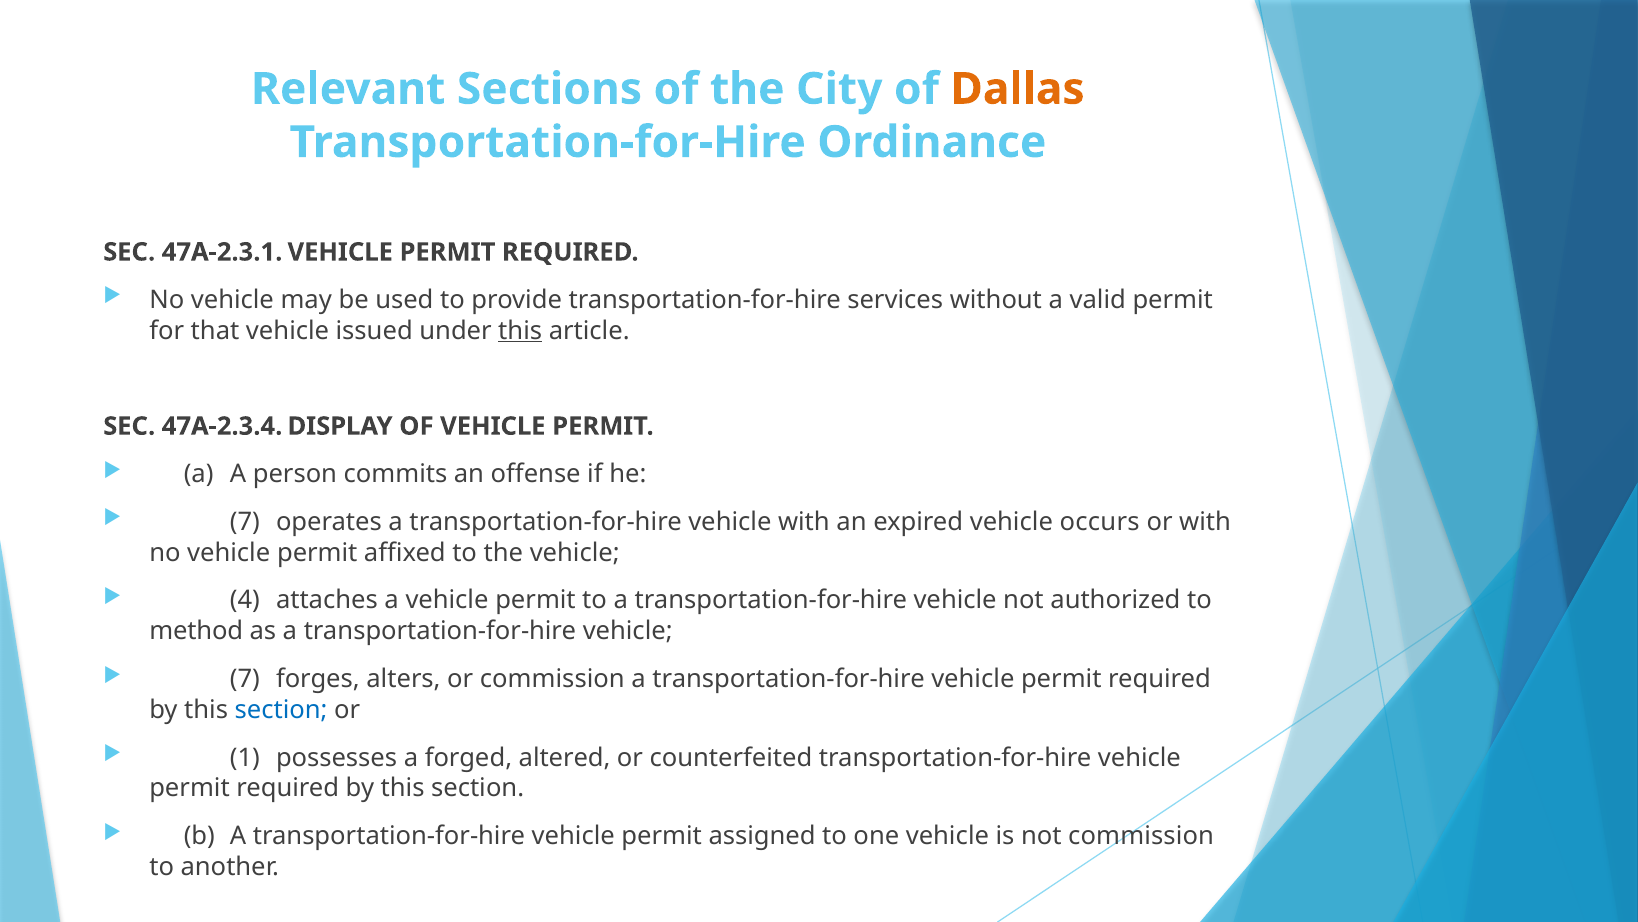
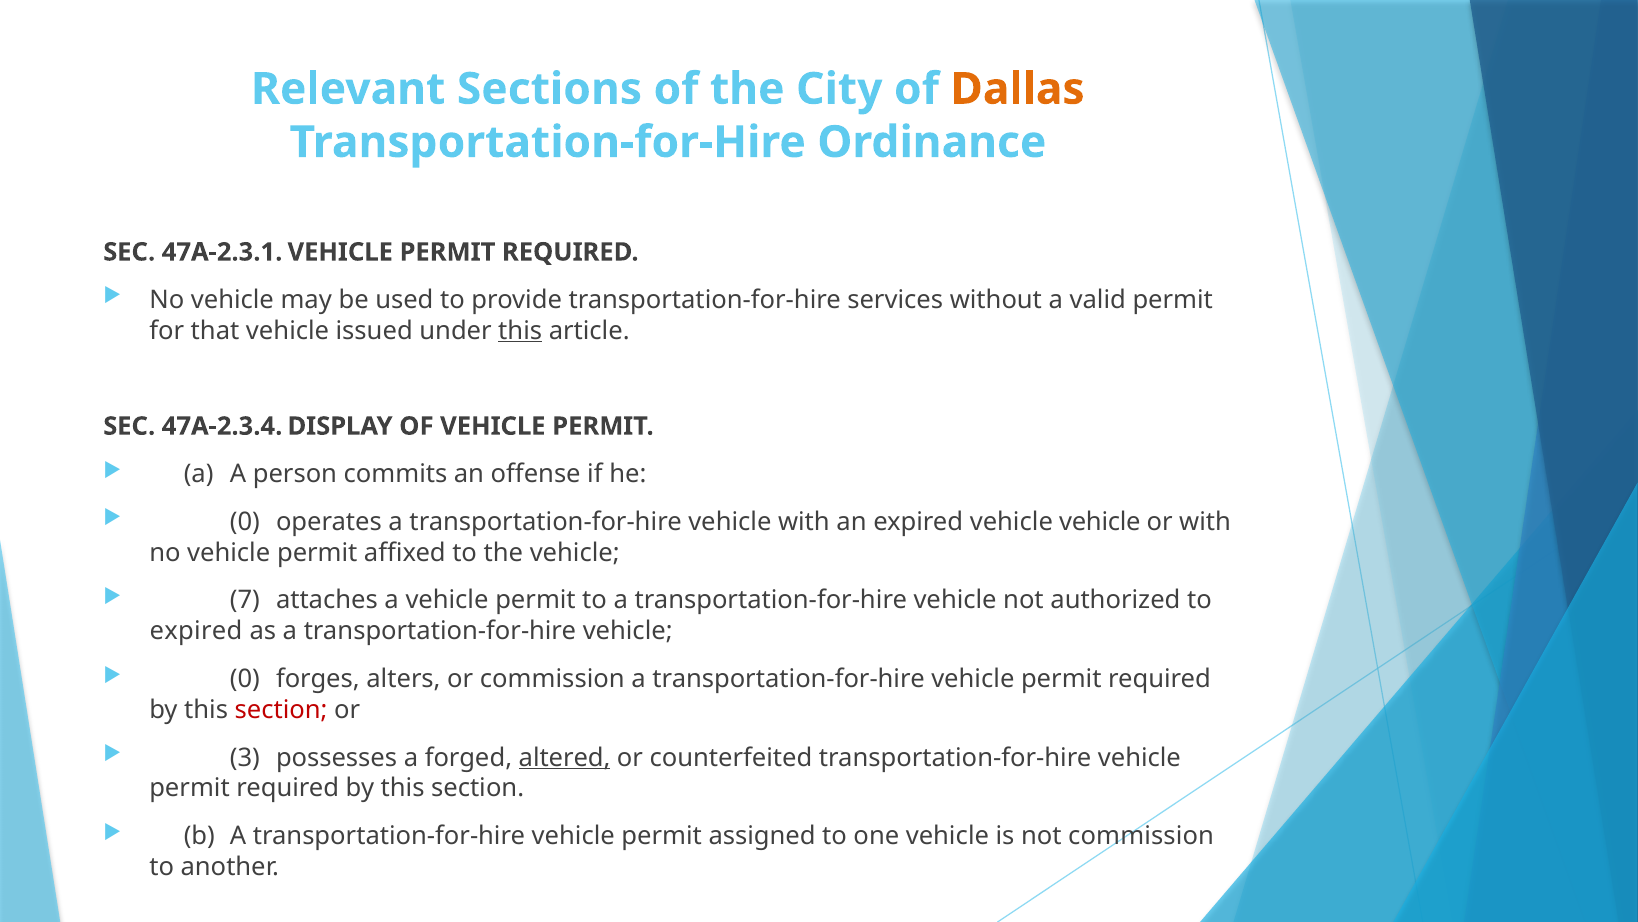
7 at (245, 522): 7 -> 0
vehicle occurs: occurs -> vehicle
4: 4 -> 7
method at (196, 631): method -> expired
7 at (245, 679): 7 -> 0
section at (281, 709) colour: blue -> red
1: 1 -> 3
altered underline: none -> present
